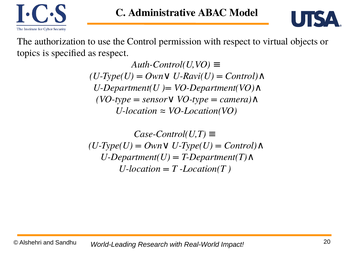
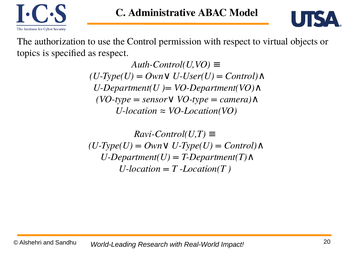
U-Ravi(U: U-Ravi(U -> U-User(U
Case-Control(U,T: Case-Control(U,T -> Ravi-Control(U,T
